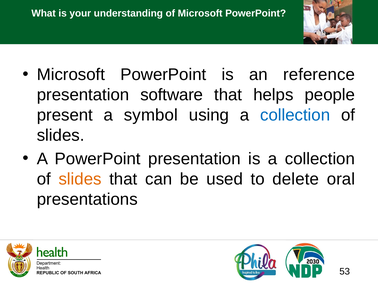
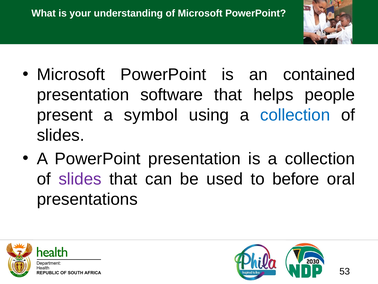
reference: reference -> contained
slides at (80, 179) colour: orange -> purple
delete: delete -> before
